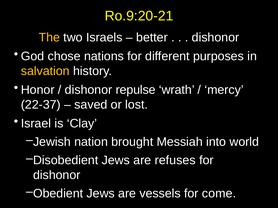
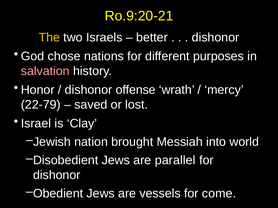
salvation colour: yellow -> pink
repulse: repulse -> offense
22-37: 22-37 -> 22-79
refuses: refuses -> parallel
